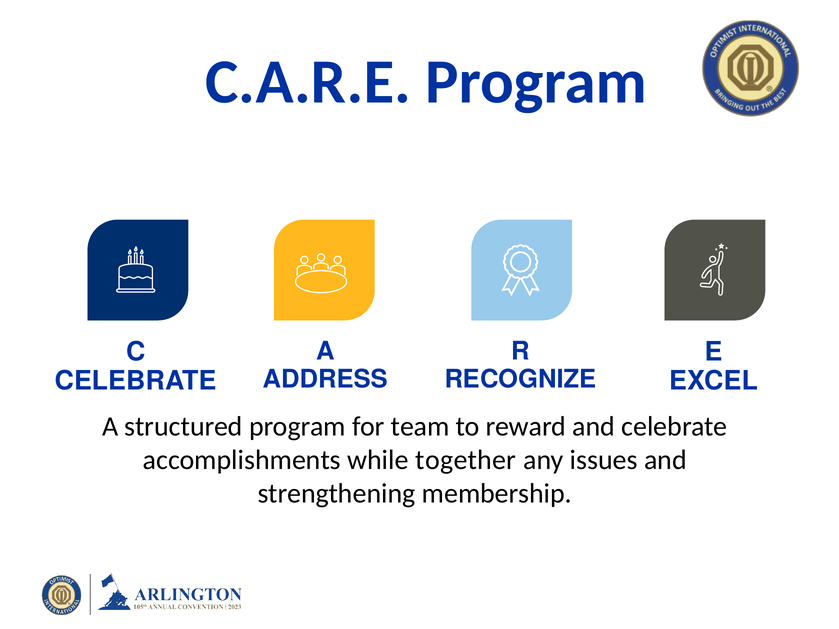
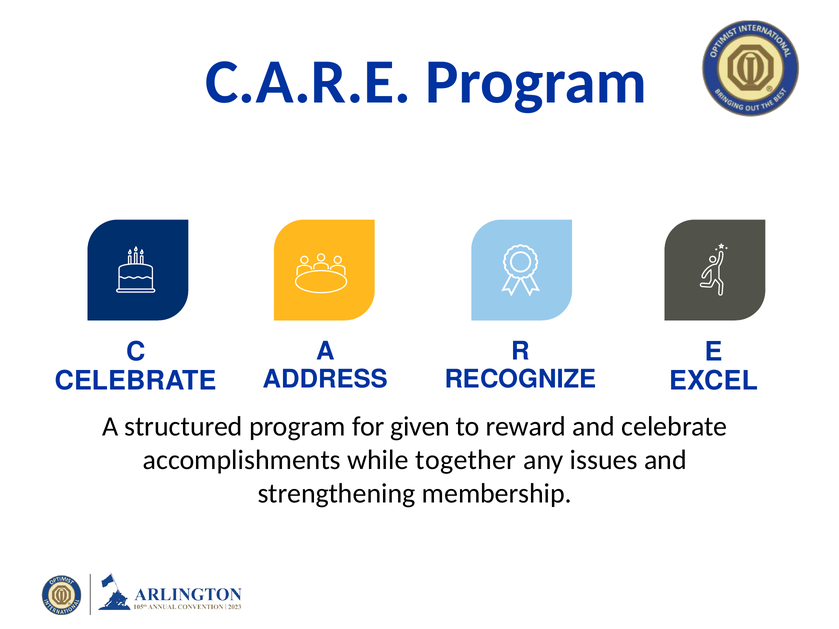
team: team -> given
